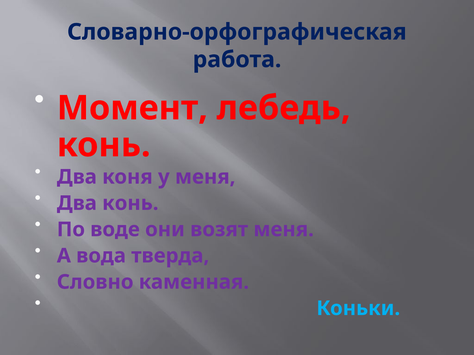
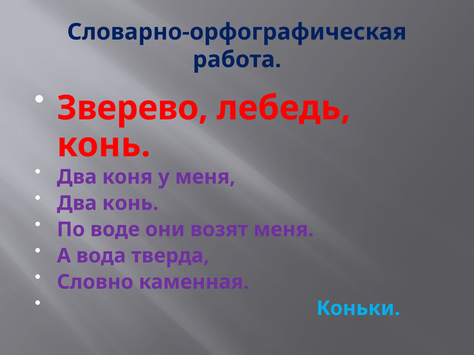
Момент: Момент -> Зверево
